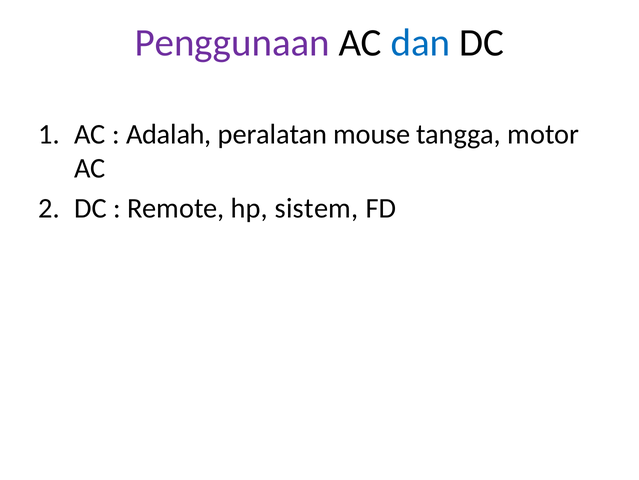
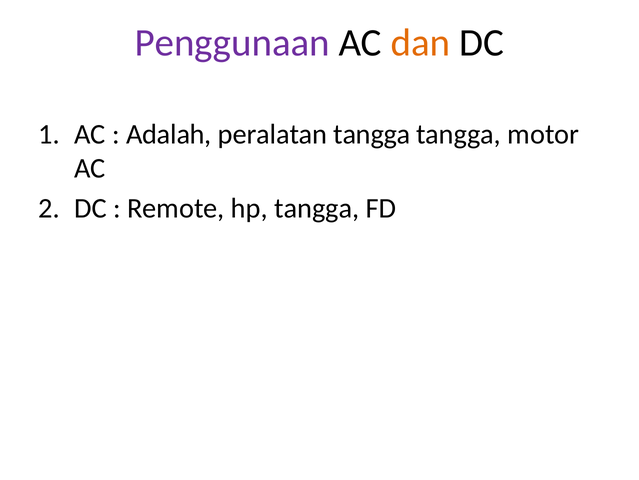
dan colour: blue -> orange
peralatan mouse: mouse -> tangga
hp sistem: sistem -> tangga
